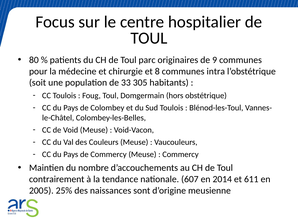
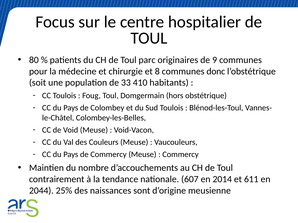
intra: intra -> donc
305: 305 -> 410
2005: 2005 -> 2044
